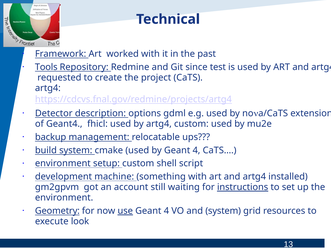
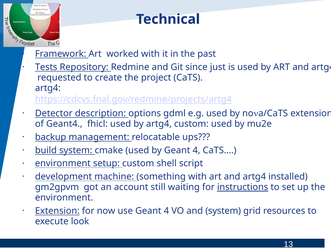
Tools: Tools -> Tests
test: test -> just
Geometry at (57, 211): Geometry -> Extension
use underline: present -> none
